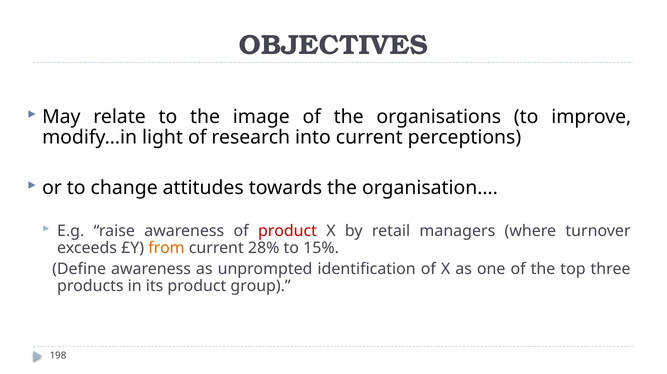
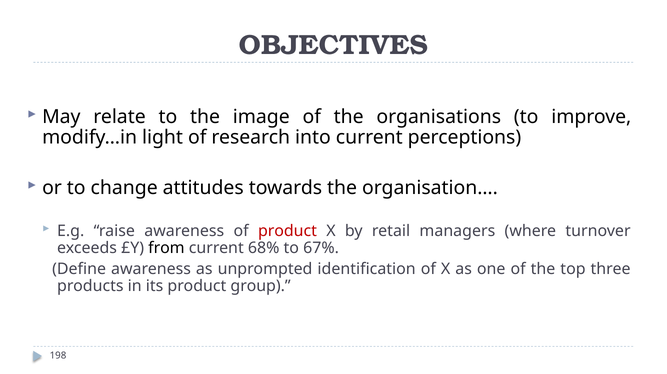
from colour: orange -> black
28%: 28% -> 68%
15%: 15% -> 67%
